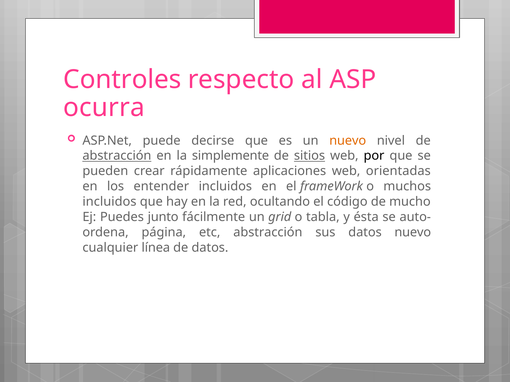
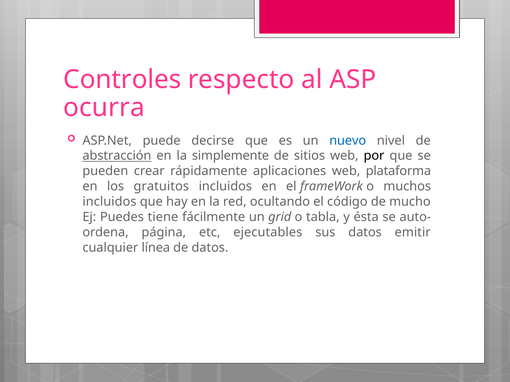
nuevo at (348, 141) colour: orange -> blue
sitios underline: present -> none
orientadas: orientadas -> plataforma
entender: entender -> gratuitos
junto: junto -> tiene
etc abstracción: abstracción -> ejecutables
datos nuevo: nuevo -> emitir
